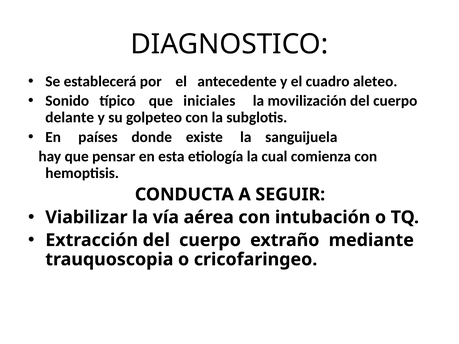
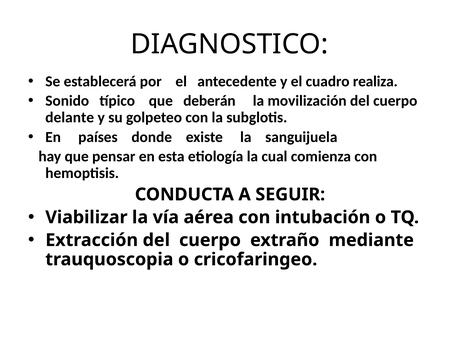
aleteo: aleteo -> realiza
iniciales: iniciales -> deberán
